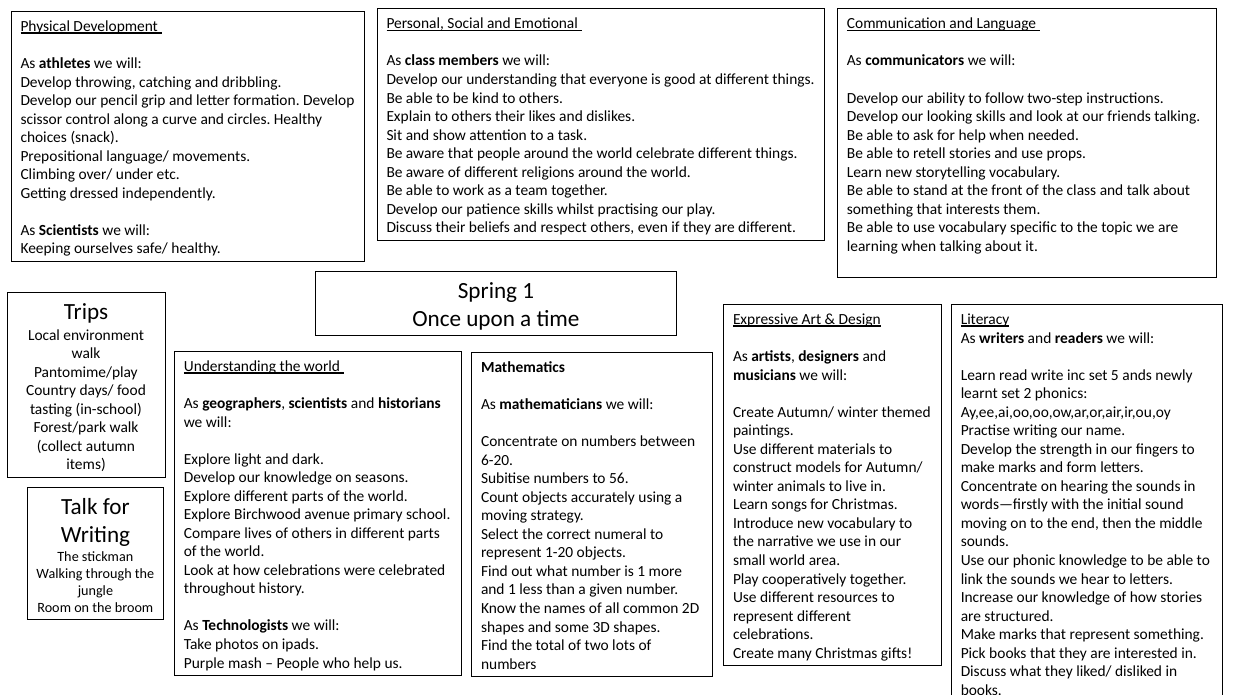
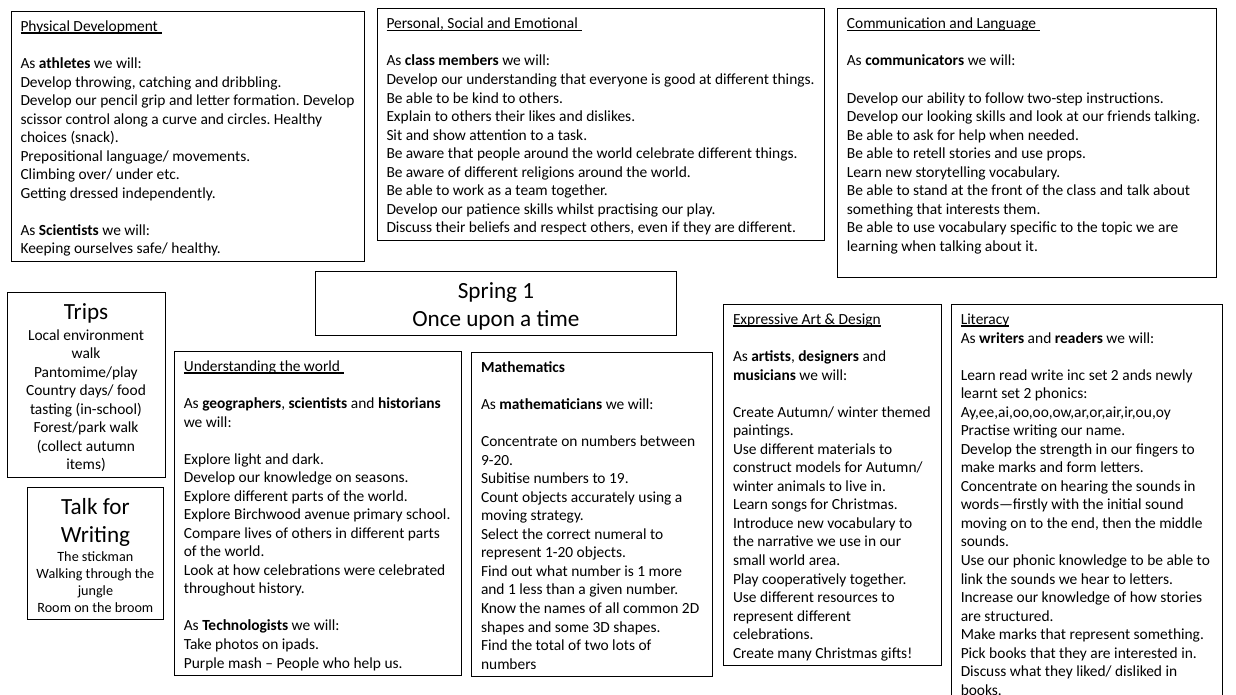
inc set 5: 5 -> 2
6-20: 6-20 -> 9-20
56: 56 -> 19
